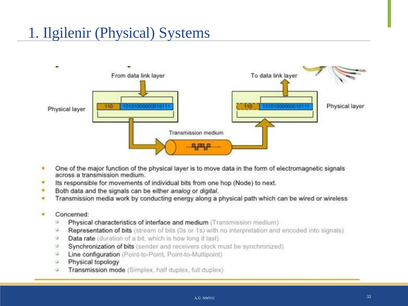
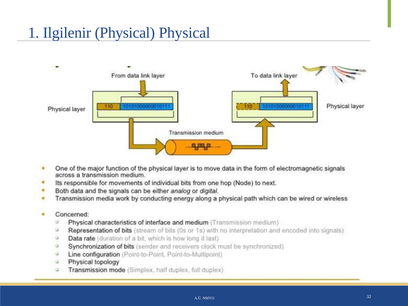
Physical Systems: Systems -> Physical
